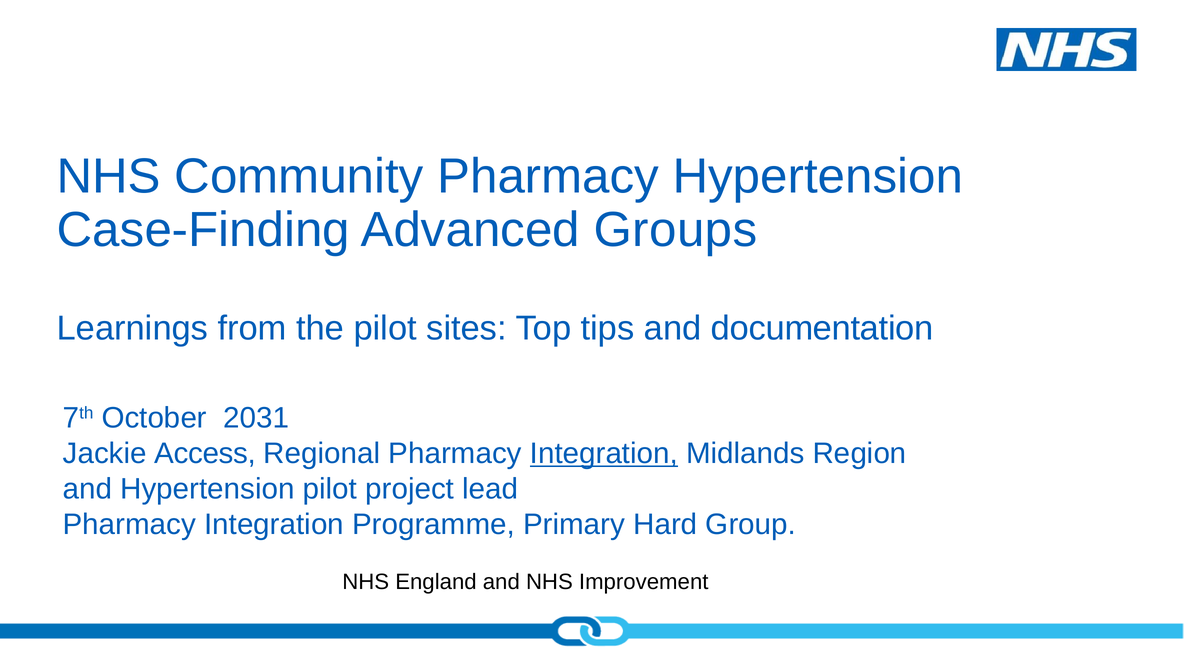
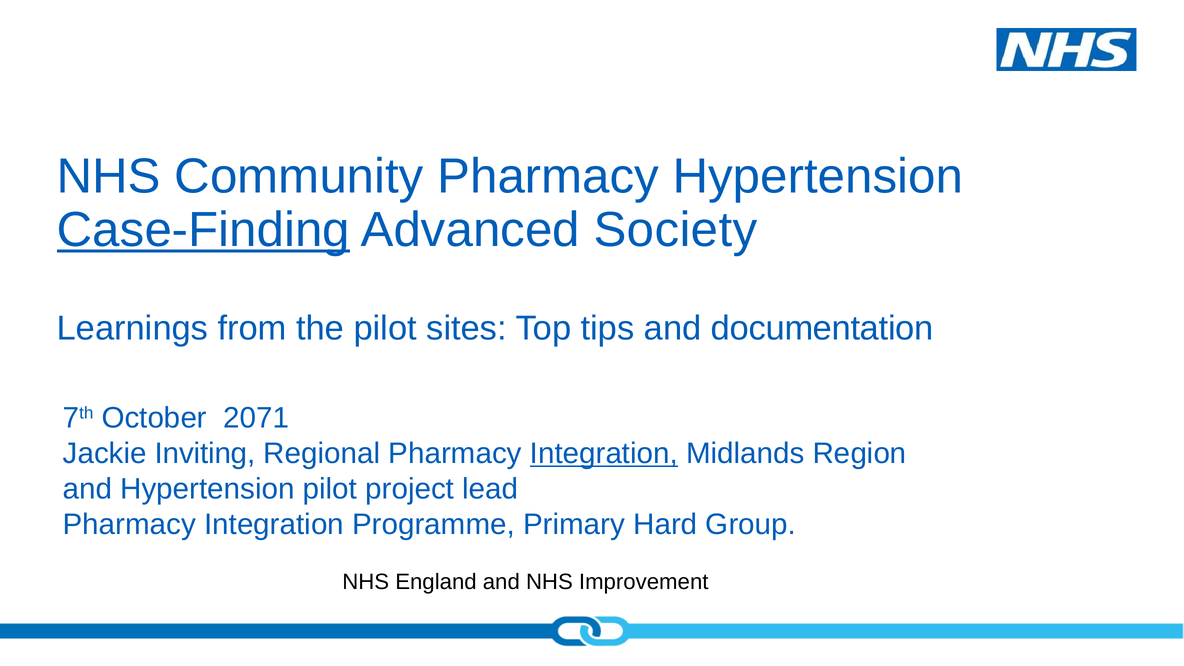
Case-Finding underline: none -> present
Groups: Groups -> Society
2031: 2031 -> 2071
Access: Access -> Inviting
